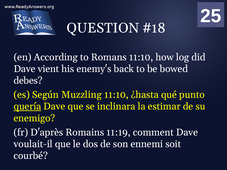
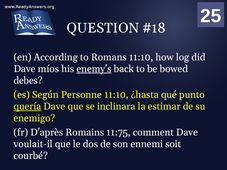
vient: vient -> míos
enemy's underline: none -> present
Muzzling: Muzzling -> Personne
11:19: 11:19 -> 11:75
